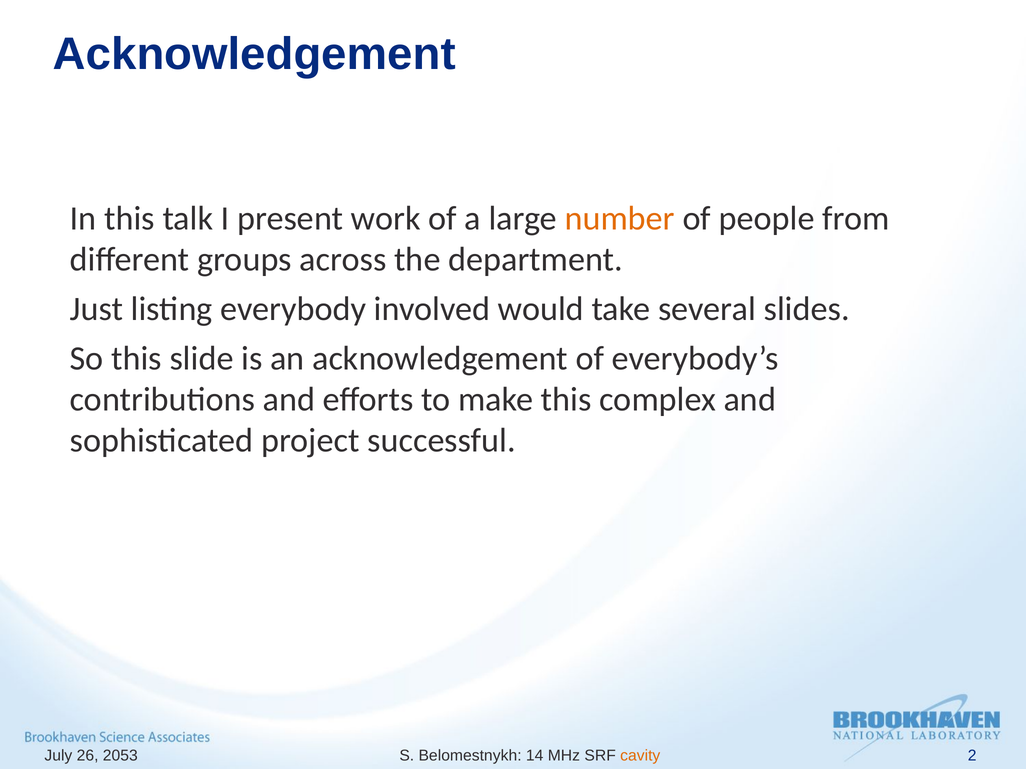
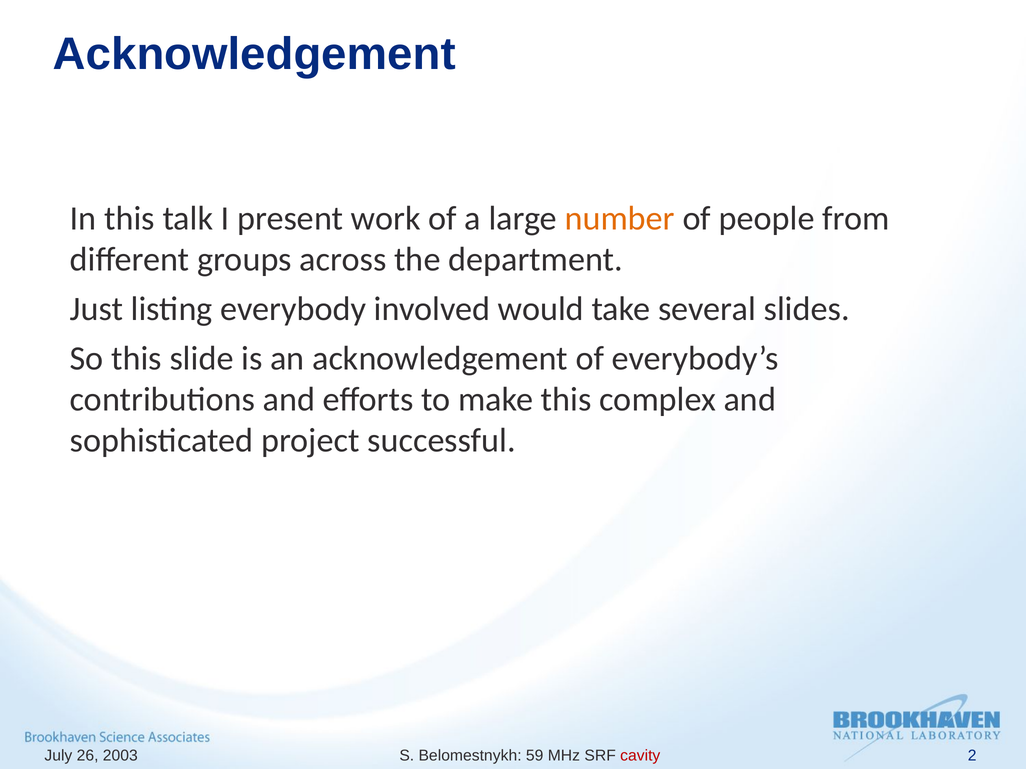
2053: 2053 -> 2003
14: 14 -> 59
cavity colour: orange -> red
